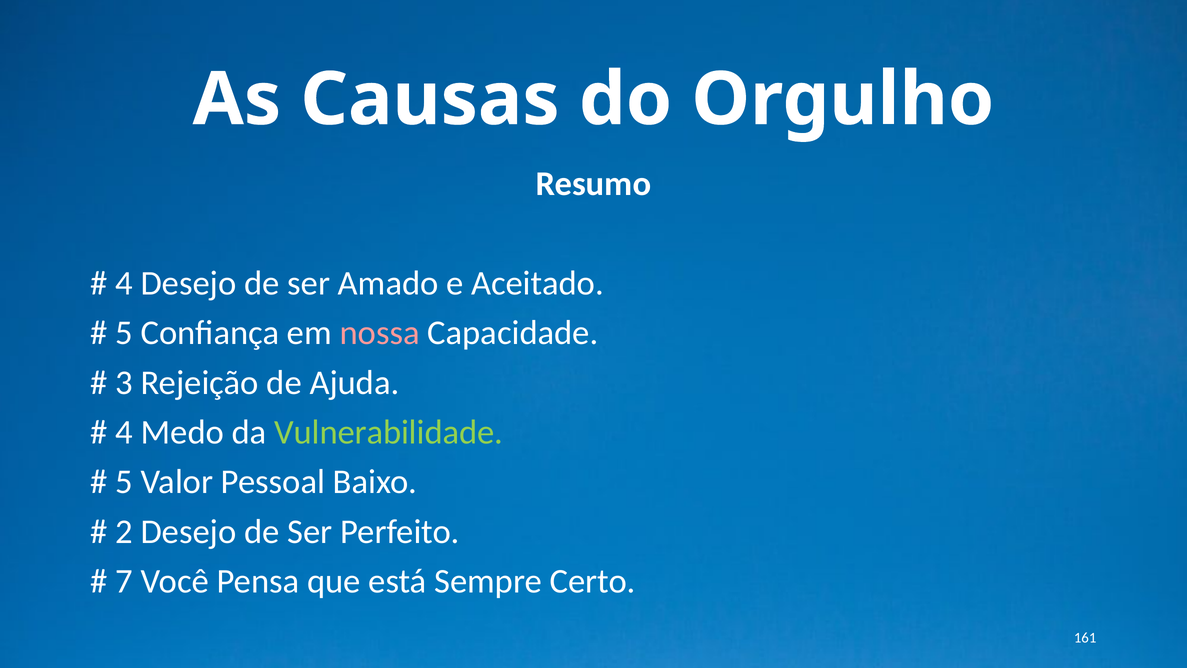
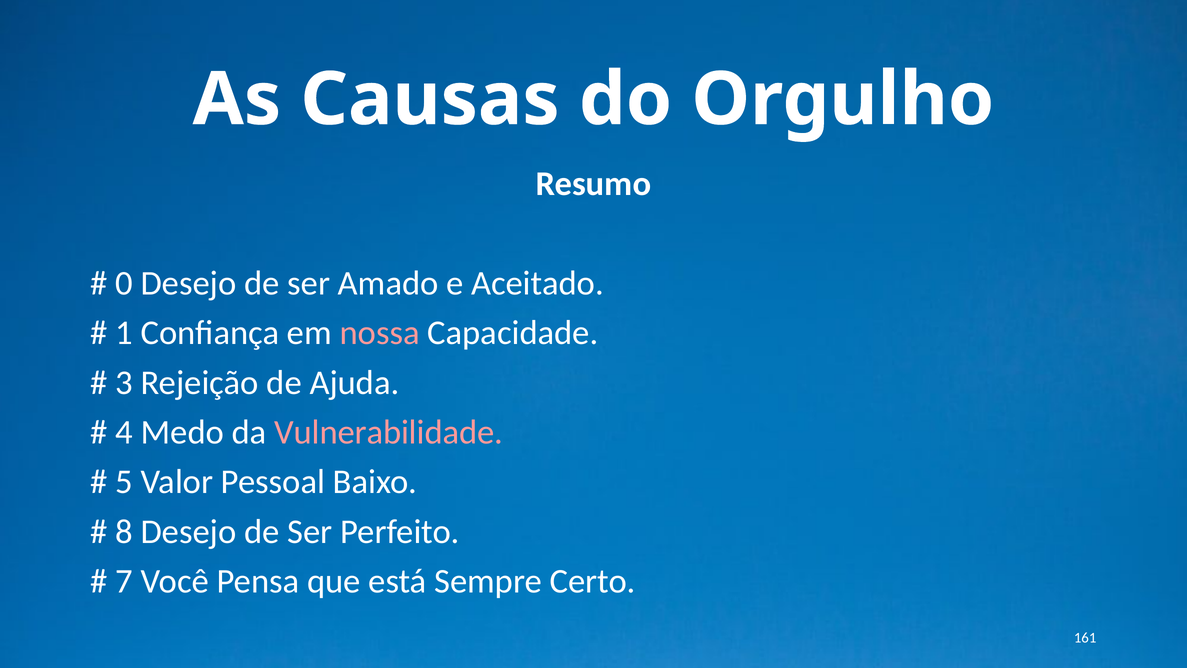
4 at (124, 283): 4 -> 0
5 at (124, 333): 5 -> 1
Vulnerabilidade colour: light green -> pink
2: 2 -> 8
